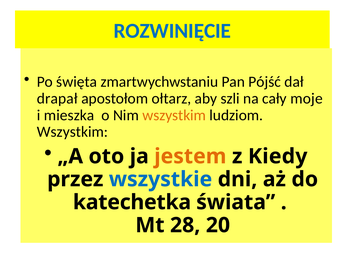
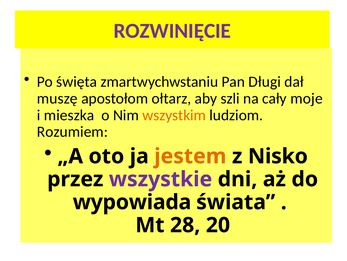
ROZWINIĘCIE colour: blue -> purple
Pójść: Pójść -> Długi
drapał: drapał -> muszę
Wszystkim at (72, 131): Wszystkim -> Rozumiem
Kiedy: Kiedy -> Nisko
wszystkie colour: blue -> purple
katechetka: katechetka -> wypowiada
